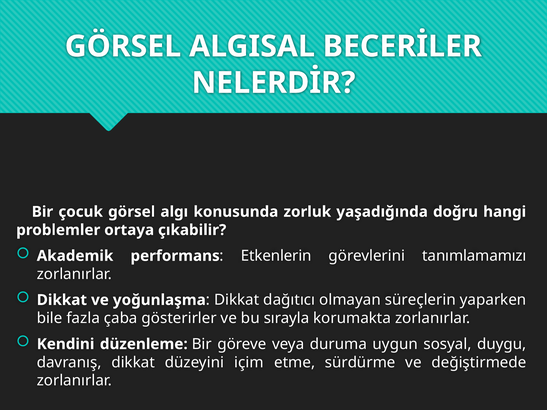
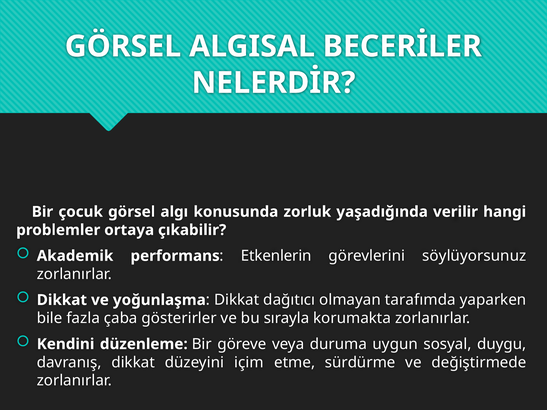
doğru: doğru -> verilir
tanımlamamızı: tanımlamamızı -> söylüyorsunuz
süreçlerin: süreçlerin -> tarafımda
